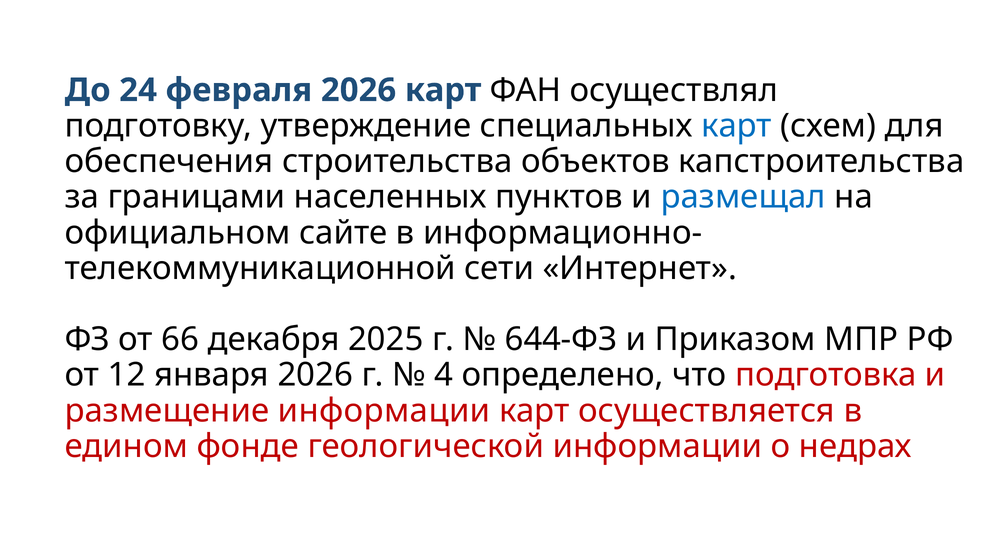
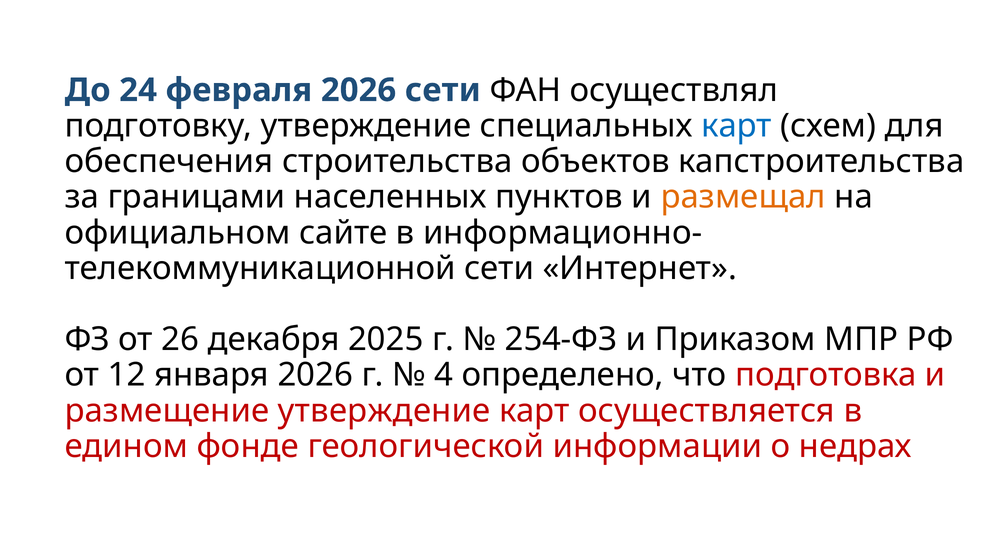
2026 карт: карт -> сети
размещал colour: blue -> orange
66: 66 -> 26
644-ФЗ: 644-ФЗ -> 254-ФЗ
размещение информации: информации -> утверждение
